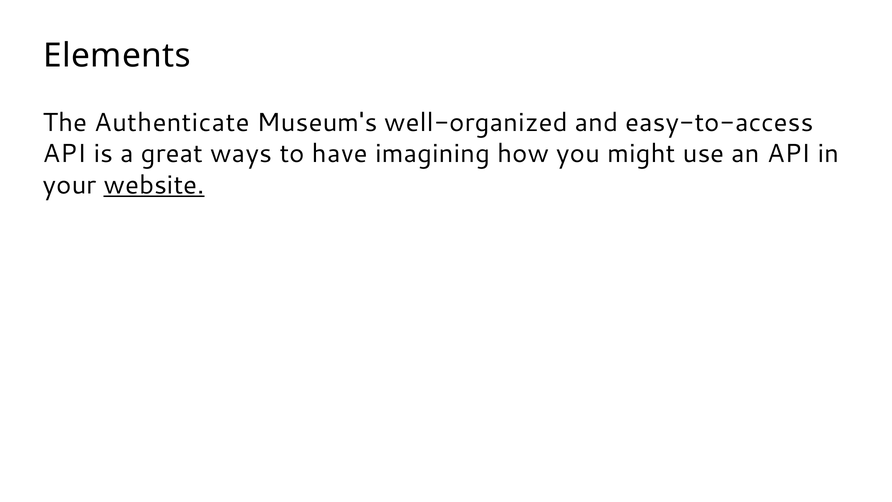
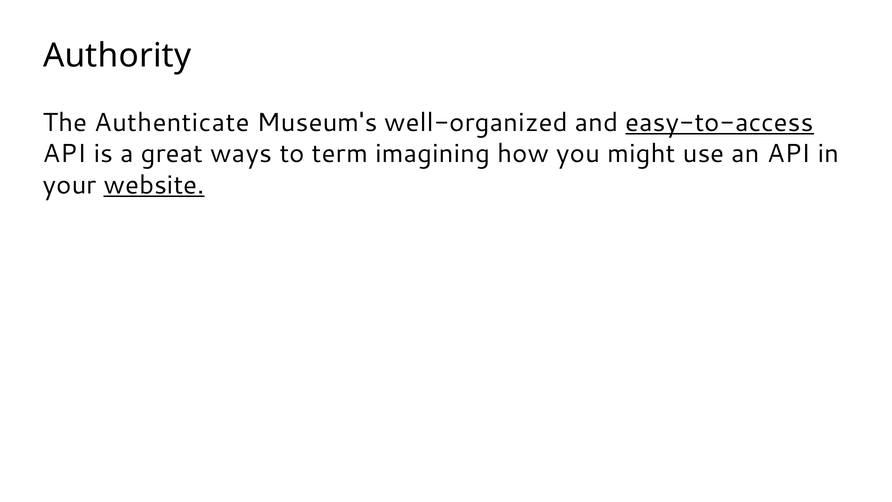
Elements: Elements -> Authority
easy-to-access underline: none -> present
have: have -> term
